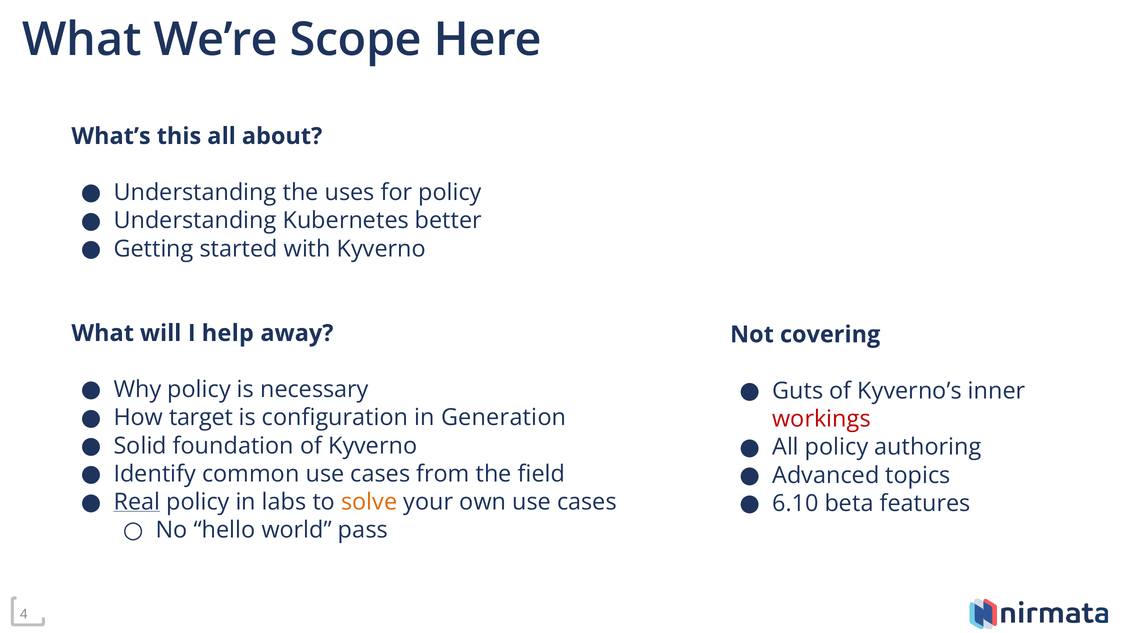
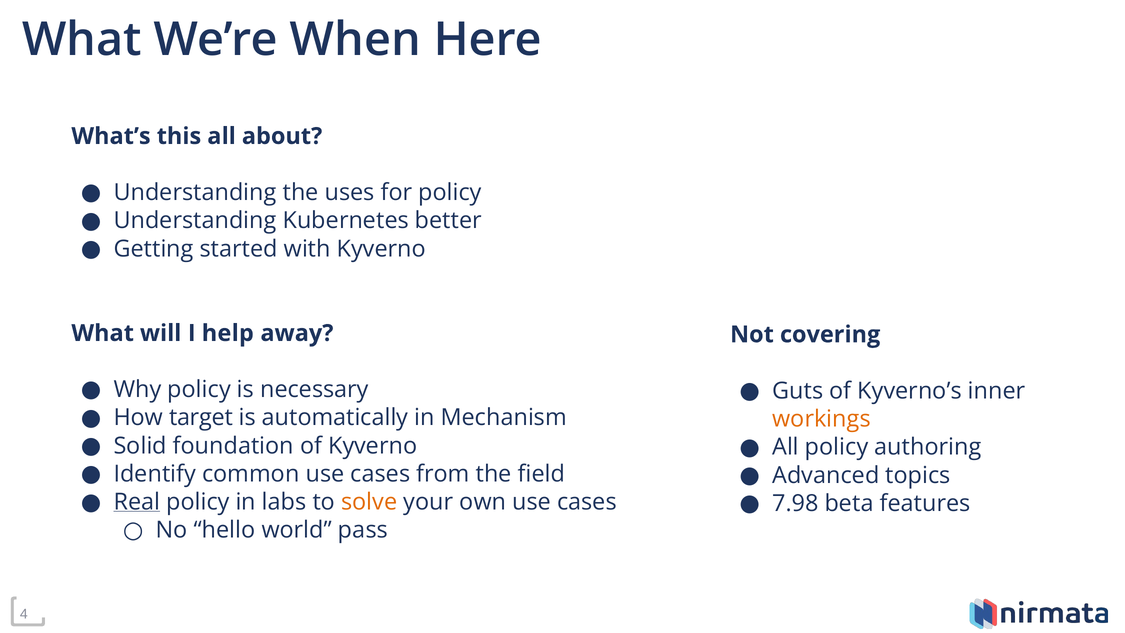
Scope: Scope -> When
configuration: configuration -> automatically
Generation: Generation -> Mechanism
workings colour: red -> orange
6.10: 6.10 -> 7.98
